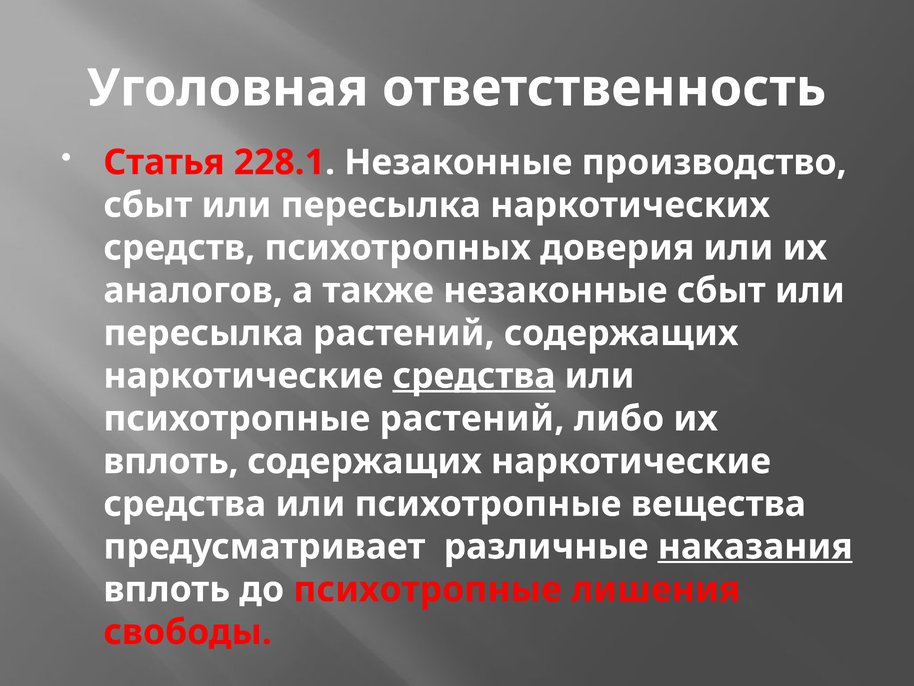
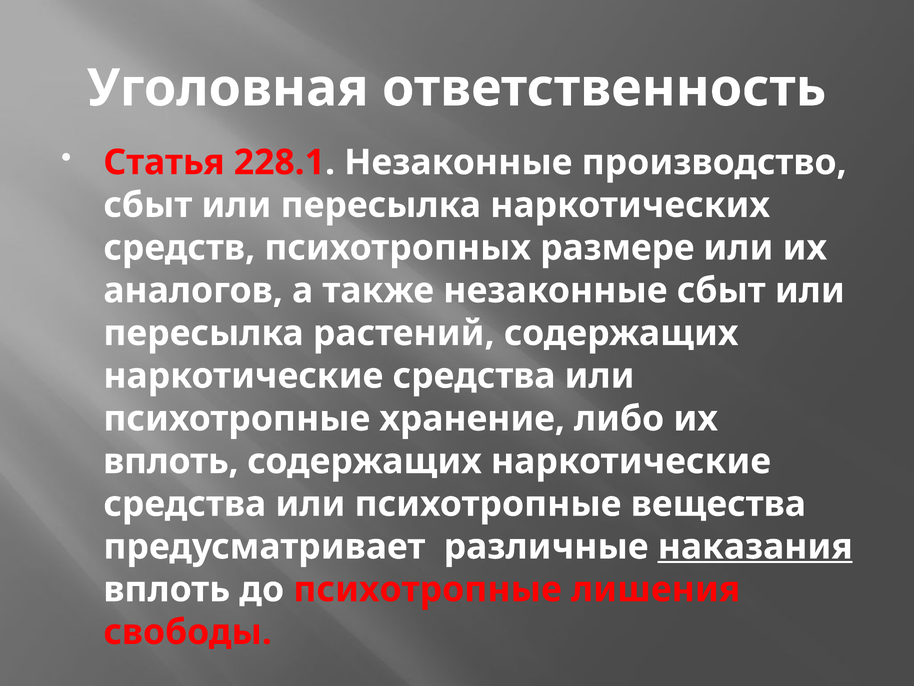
доверия: доверия -> размере
средства at (474, 376) underline: present -> none
психотропные растений: растений -> хранение
